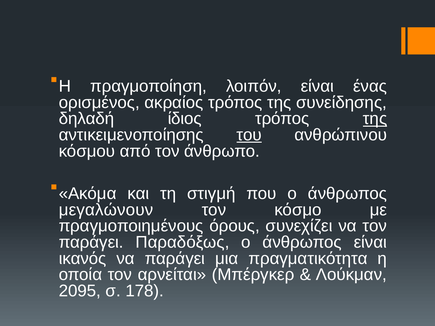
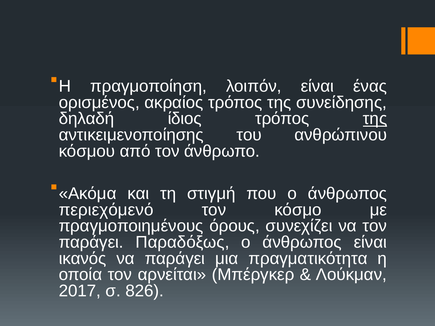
του underline: present -> none
μεγαλώνουν: μεγαλώνουν -> περιεχόμενό
2095: 2095 -> 2017
178: 178 -> 826
